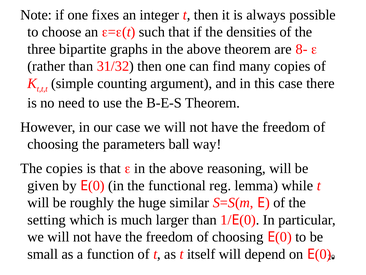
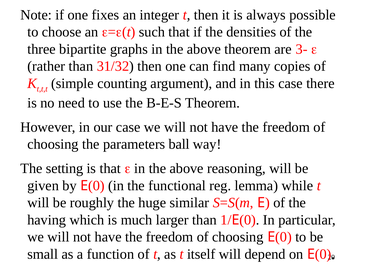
8-: 8- -> 3-
The copies: copies -> setting
setting: setting -> having
